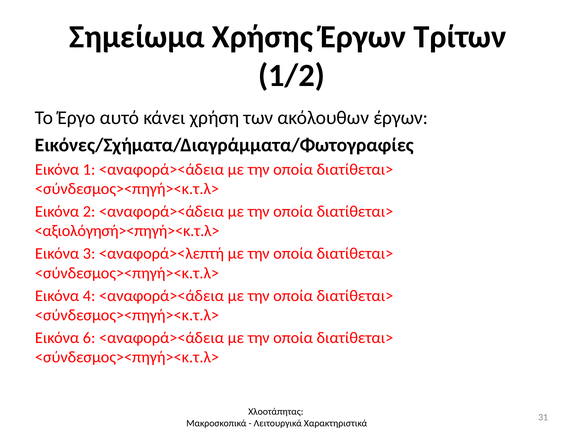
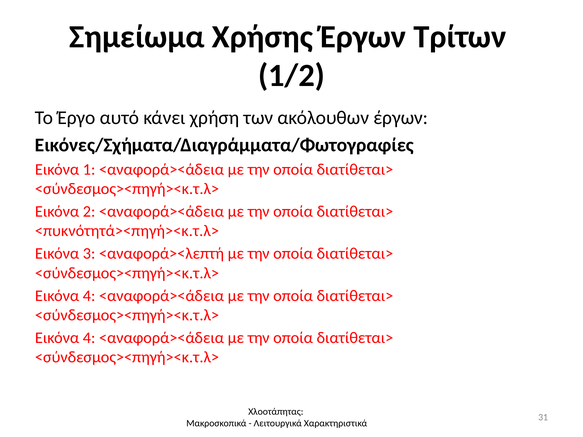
<αξιολόγησή><πηγή><κ.τ.λ>: <αξιολόγησή><πηγή><κ.τ.λ> -> <πυκνότητά><πηγή><κ.τ.λ>
6 at (89, 338): 6 -> 4
